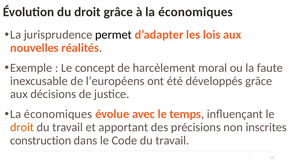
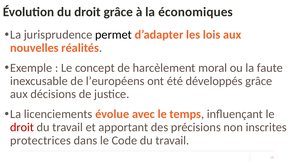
économiques at (58, 114): économiques -> licenciements
droit at (22, 128) colour: orange -> red
construction: construction -> protectrices
